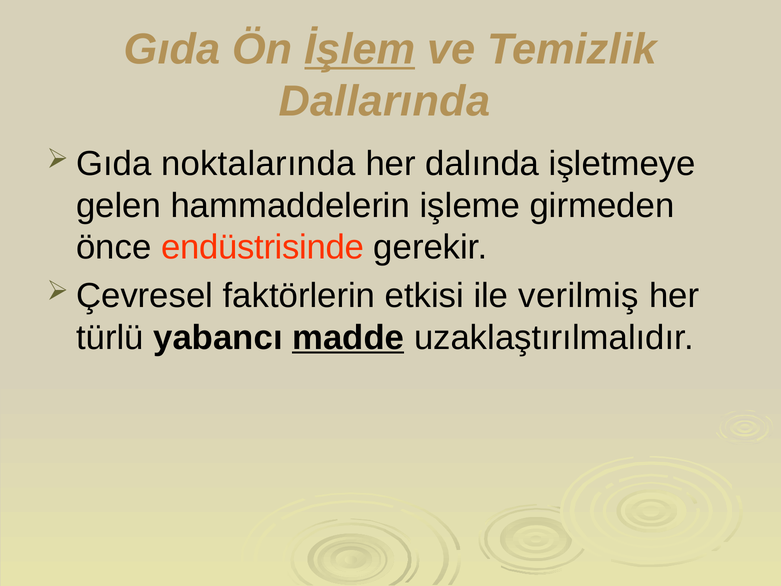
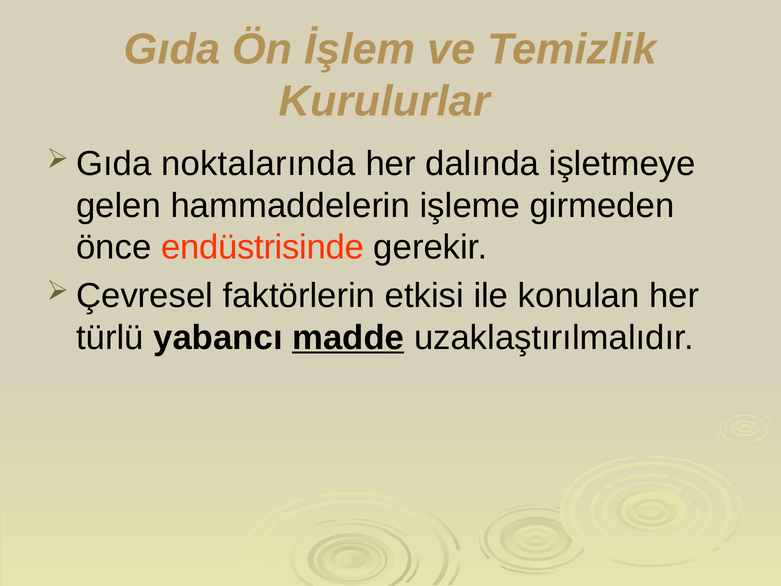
İşlem underline: present -> none
Dallarında: Dallarında -> Kurulurlar
verilmiş: verilmiş -> konulan
